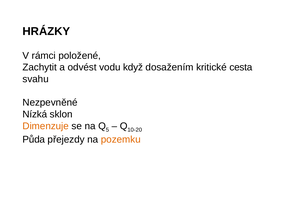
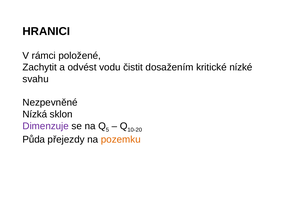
HRÁZKY: HRÁZKY -> HRANICI
když: když -> čistit
cesta: cesta -> nízké
Dimenzuje colour: orange -> purple
